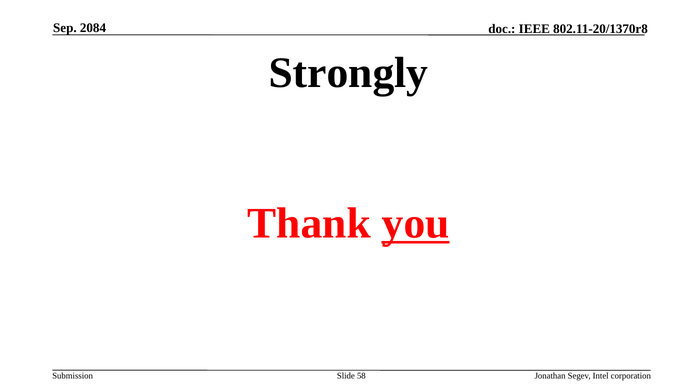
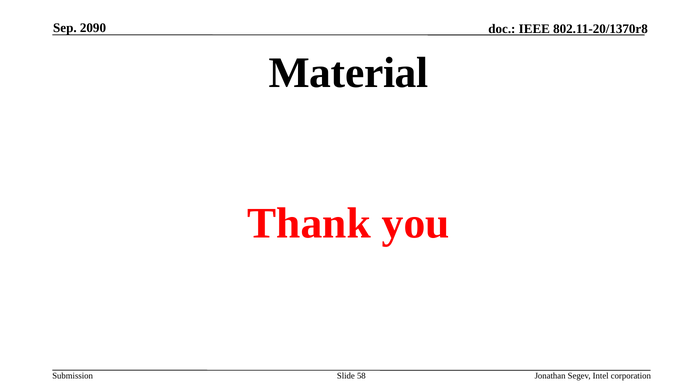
2084: 2084 -> 2090
Strongly: Strongly -> Material
you underline: present -> none
